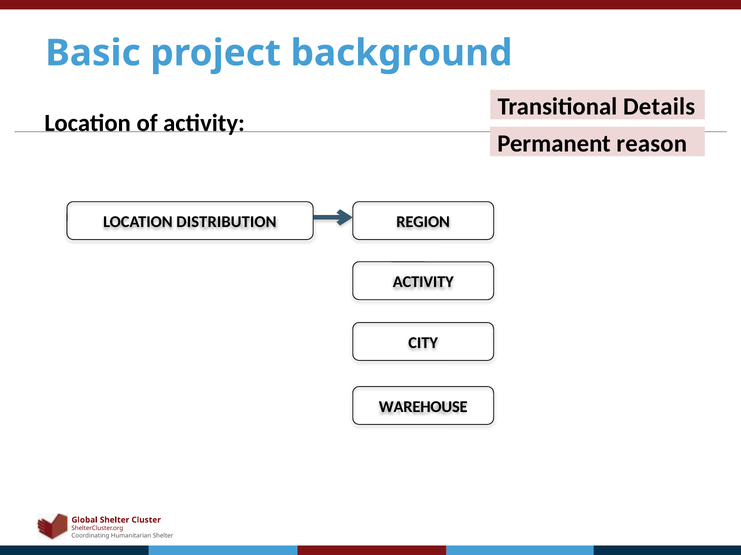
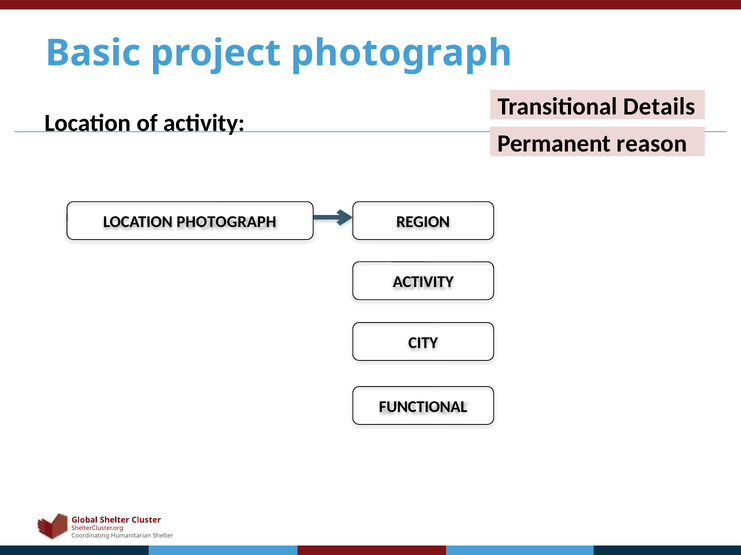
project background: background -> photograph
LOCATION DISTRIBUTION: DISTRIBUTION -> PHOTOGRAPH
WAREHOUSE: WAREHOUSE -> FUNCTIONAL
